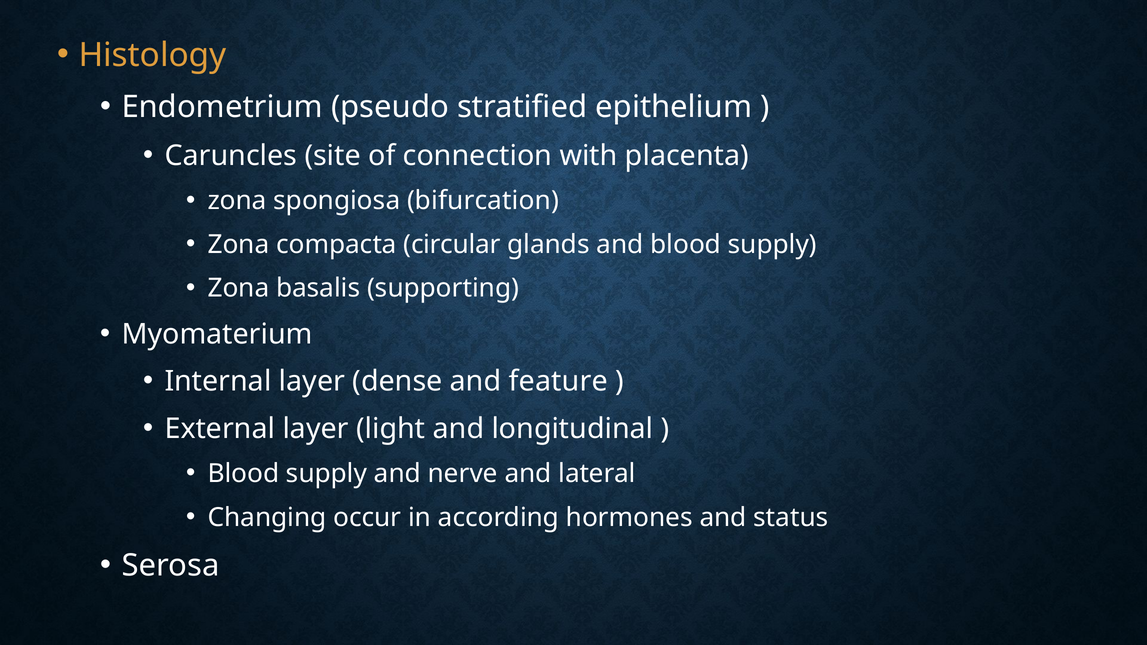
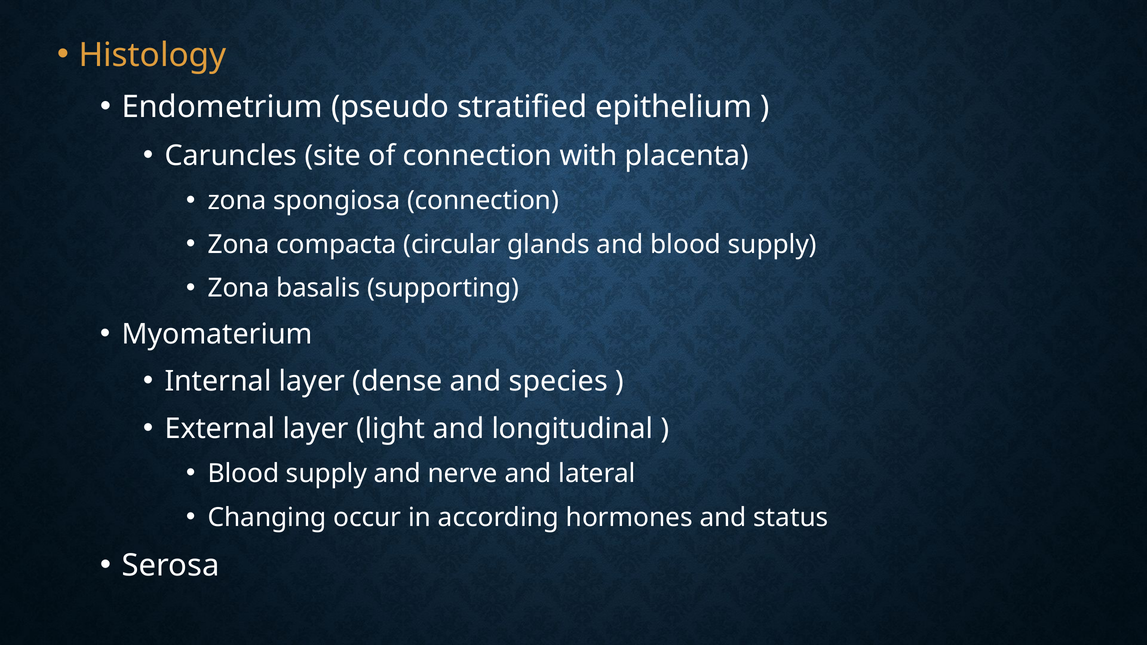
spongiosa bifurcation: bifurcation -> connection
feature: feature -> species
